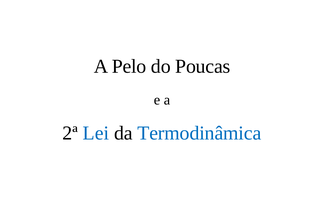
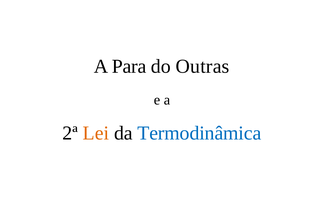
Pelo: Pelo -> Para
Poucas: Poucas -> Outras
Lei colour: blue -> orange
